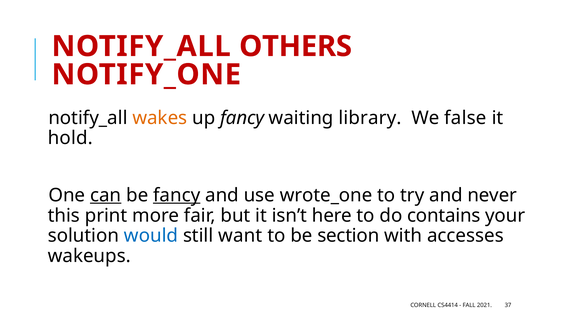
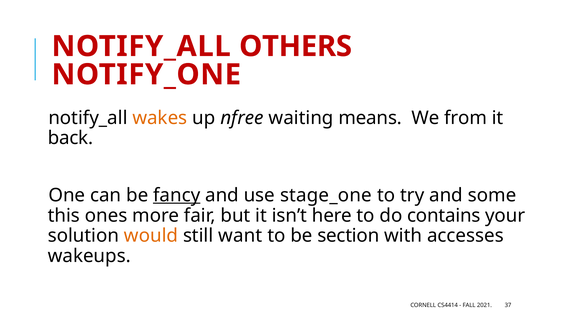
up fancy: fancy -> nfree
library: library -> means
false: false -> from
hold: hold -> back
can underline: present -> none
wrote_one: wrote_one -> stage_one
never: never -> some
print: print -> ones
would colour: blue -> orange
